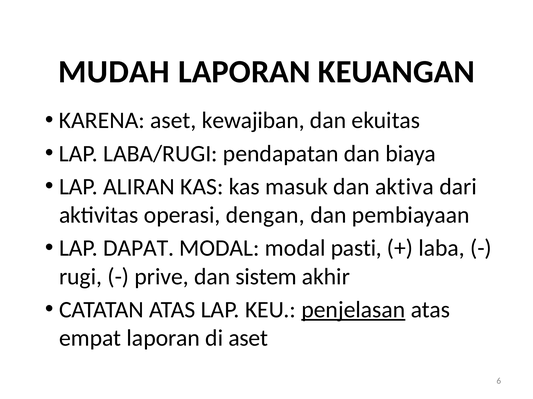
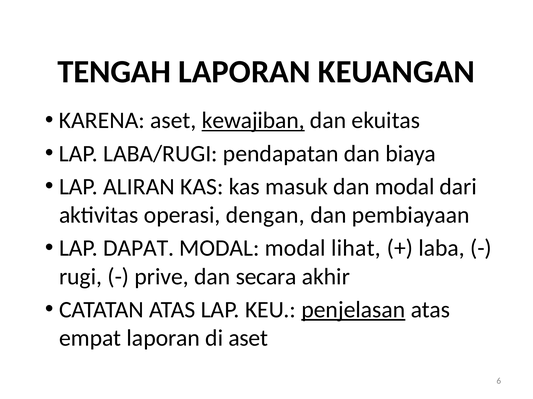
MUDAH: MUDAH -> TENGAH
kewajiban underline: none -> present
dan aktiva: aktiva -> modal
pasti: pasti -> lihat
sistem: sistem -> secara
